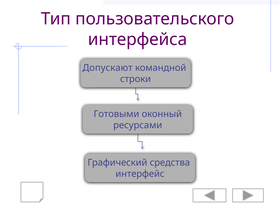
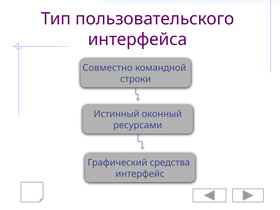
Допускают: Допускают -> Совместно
Готовыми: Готовыми -> Истинный
